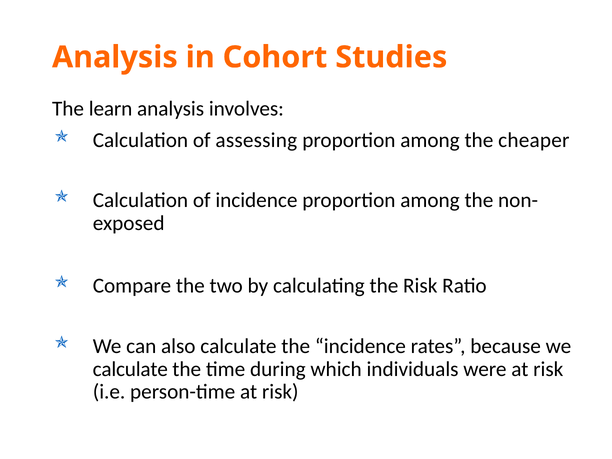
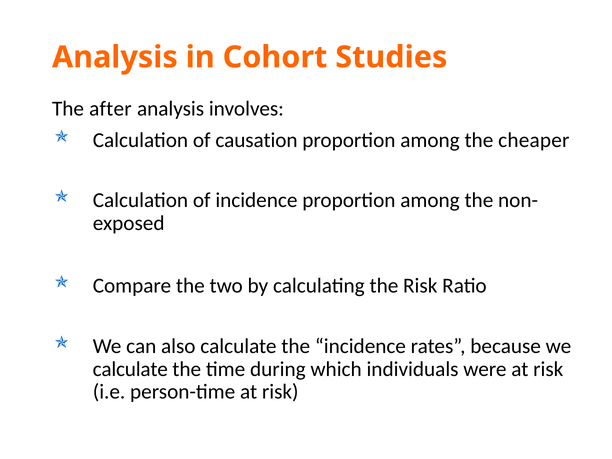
learn: learn -> after
assessing: assessing -> causation
